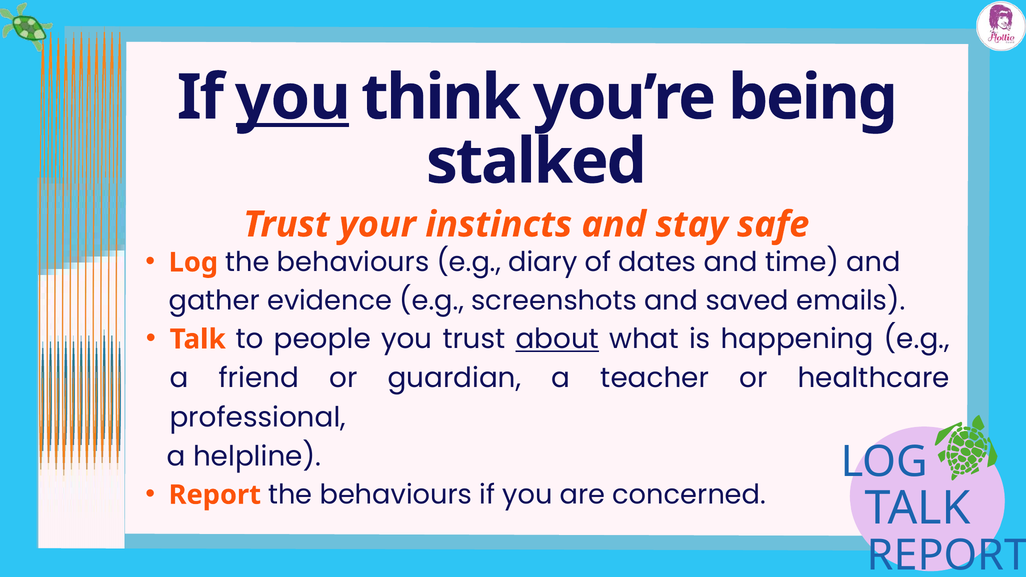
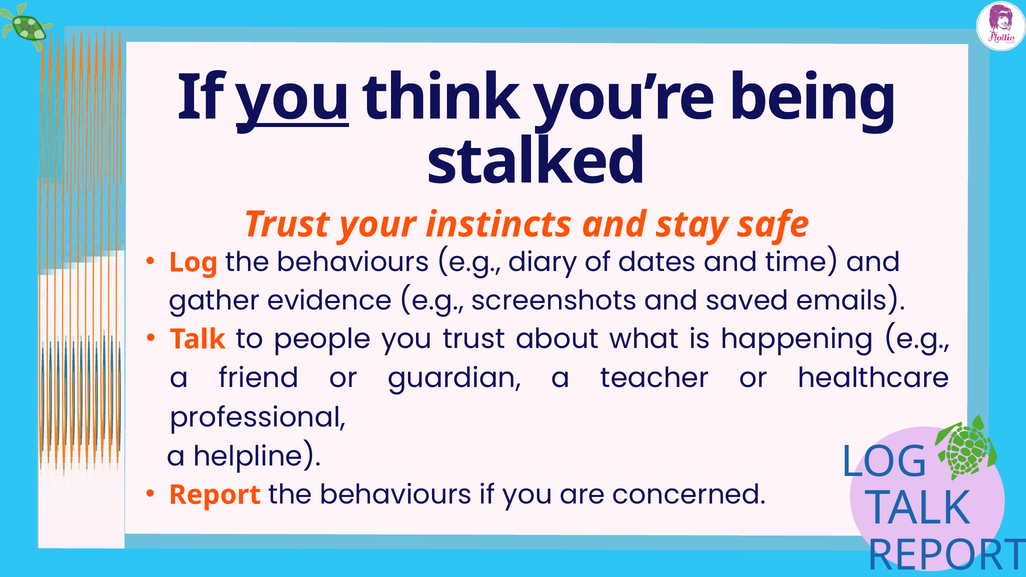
about underline: present -> none
